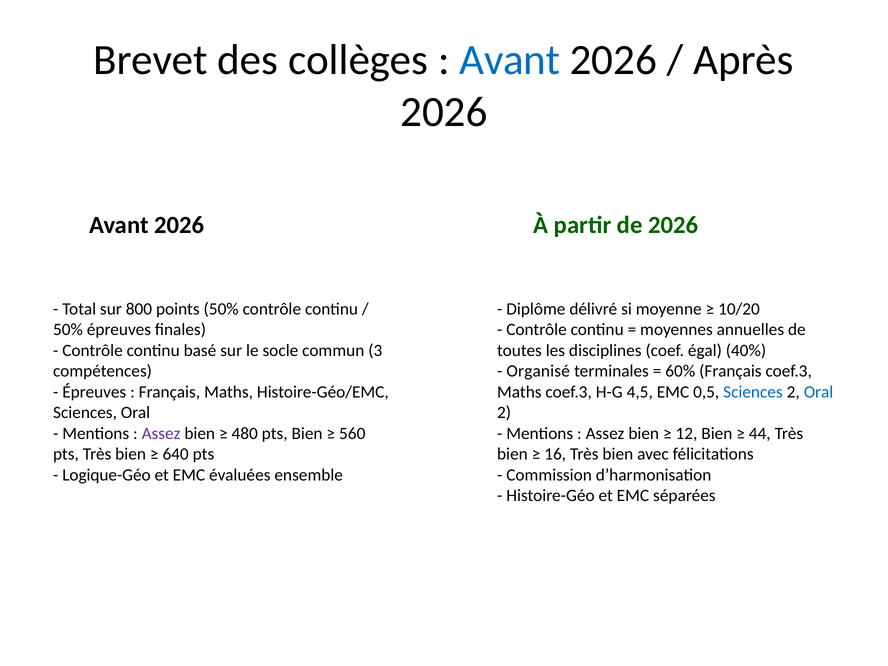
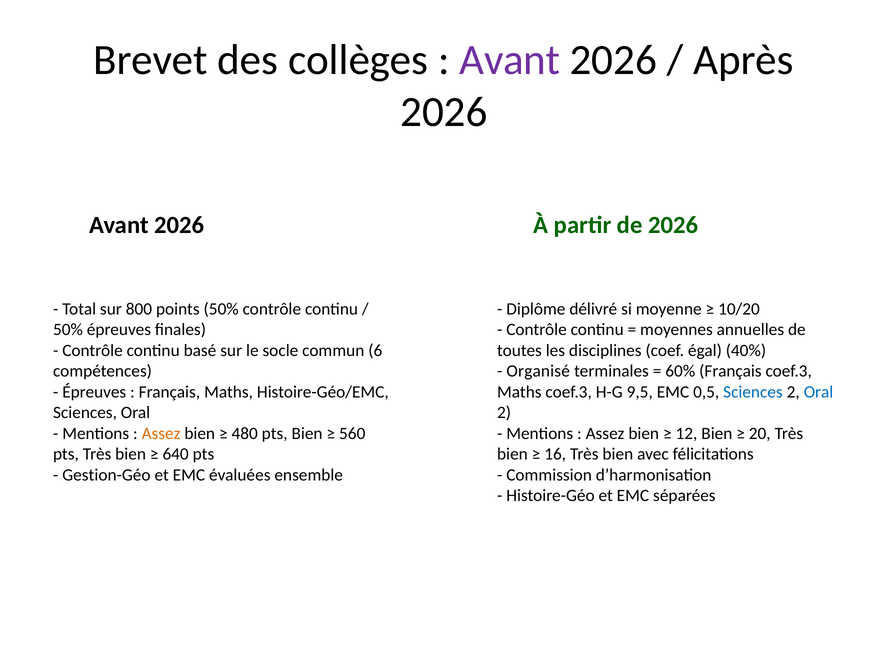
Avant colour: blue -> purple
3: 3 -> 6
4,5: 4,5 -> 9,5
Assez at (161, 433) colour: purple -> orange
44: 44 -> 20
Logique-Géo: Logique-Géo -> Gestion-Géo
